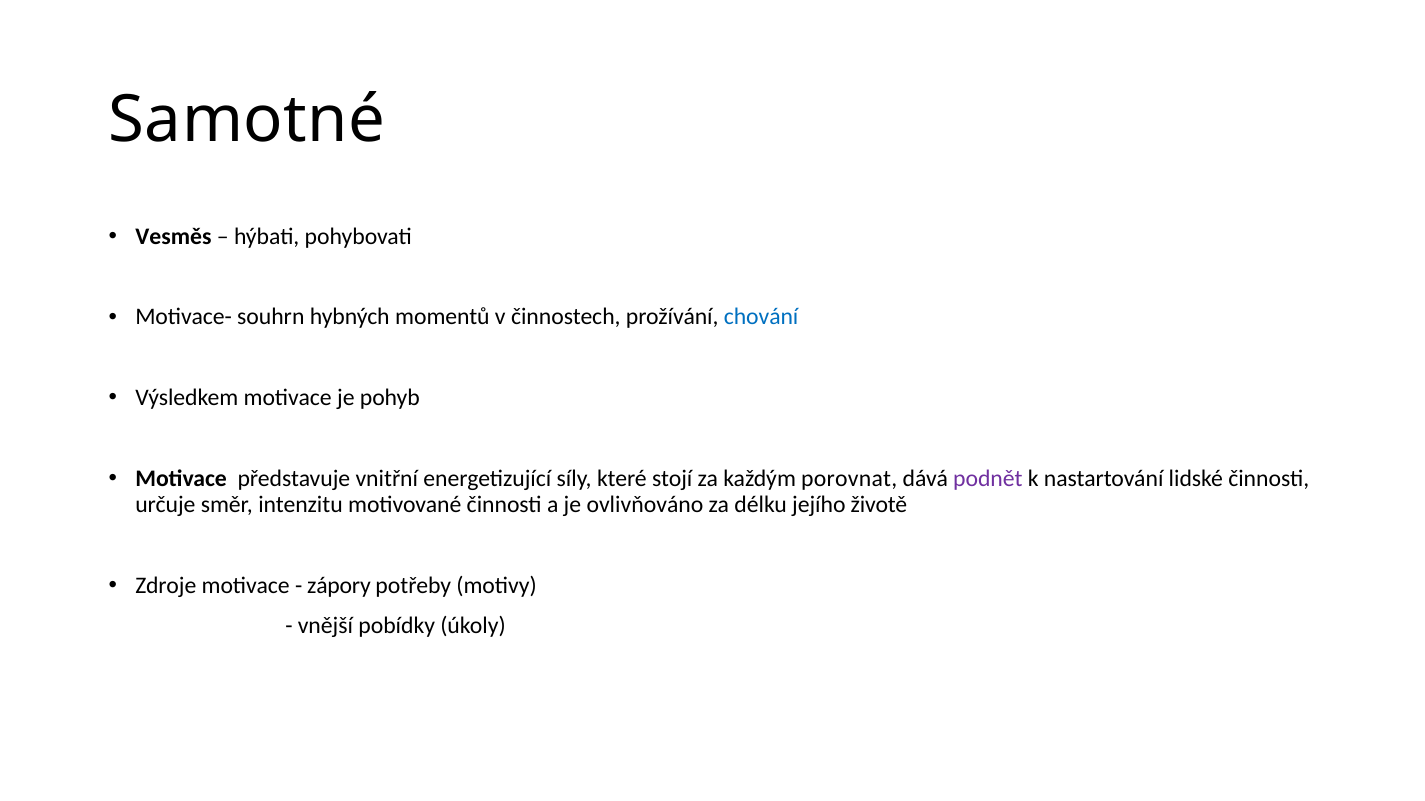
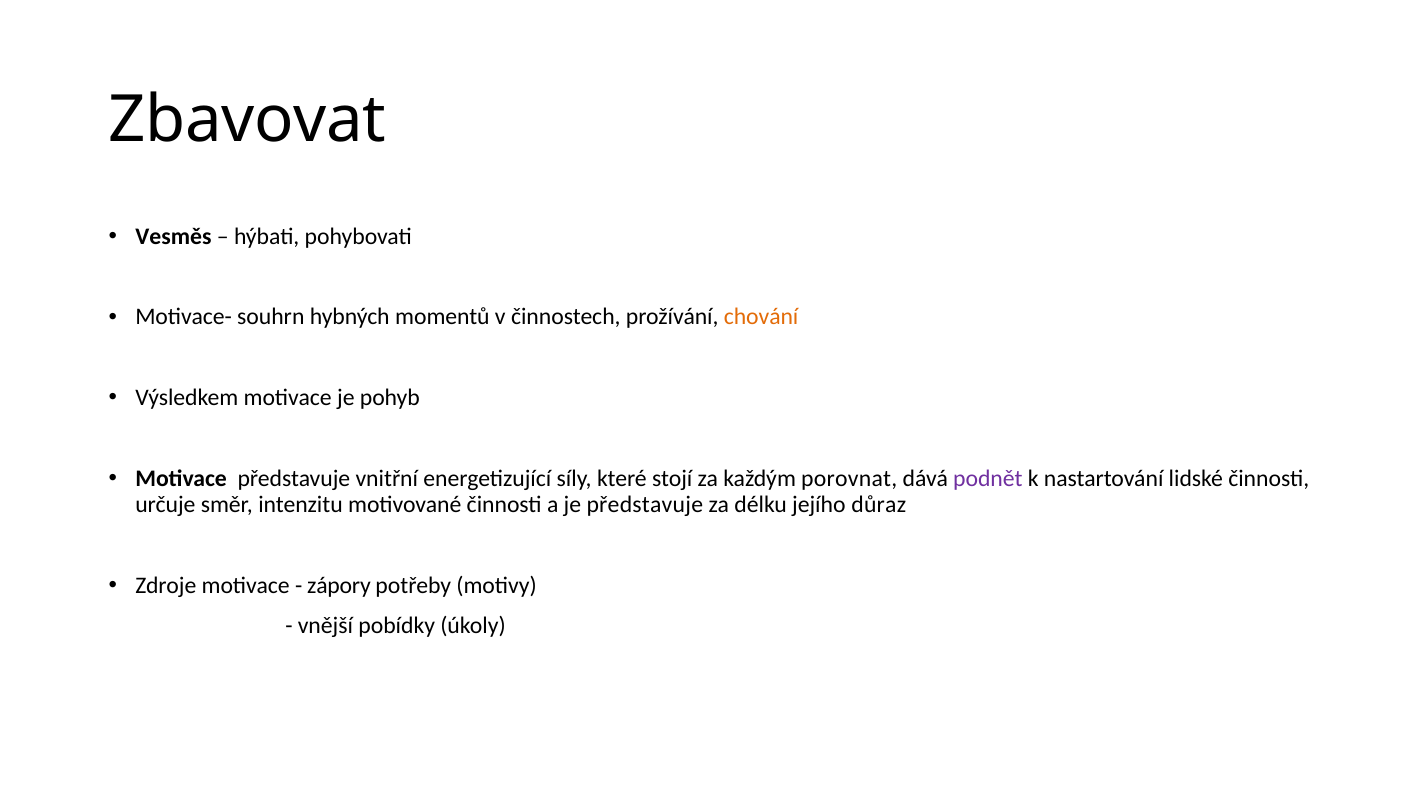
Samotné: Samotné -> Zbavovat
chování colour: blue -> orange
je ovlivňováno: ovlivňováno -> představuje
životě: životě -> důraz
